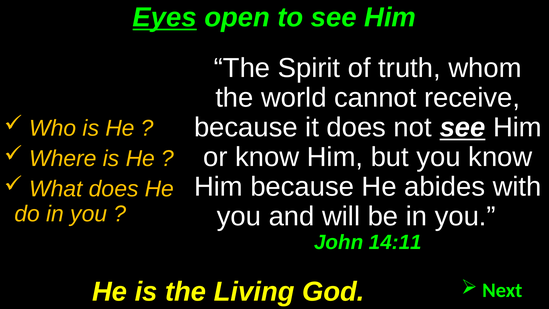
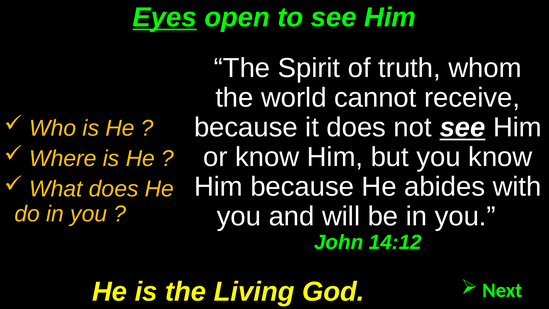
14:11: 14:11 -> 14:12
